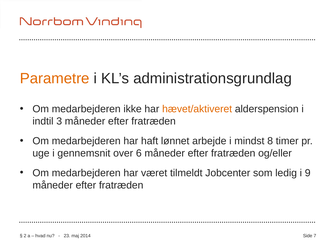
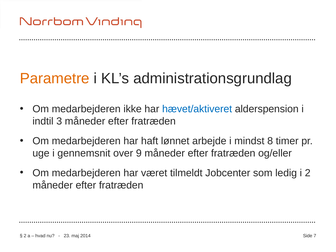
hævet/aktiveret colour: orange -> blue
6: 6 -> 9
i 9: 9 -> 2
